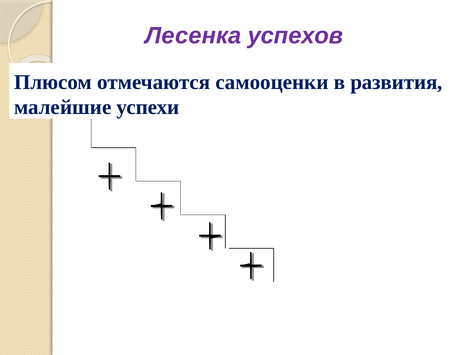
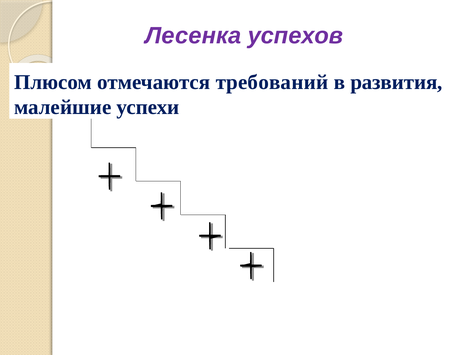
самооценки: самооценки -> требований
